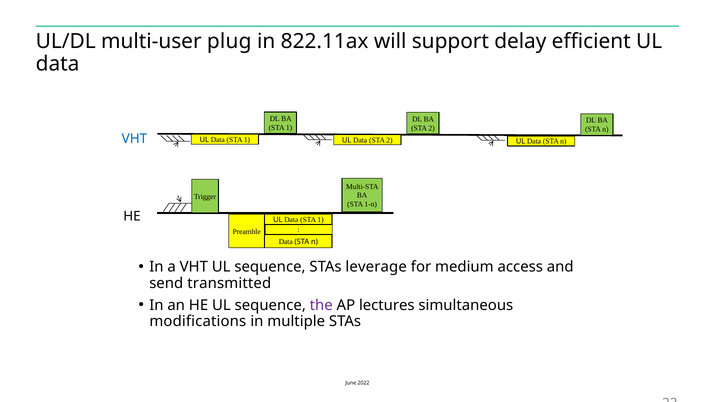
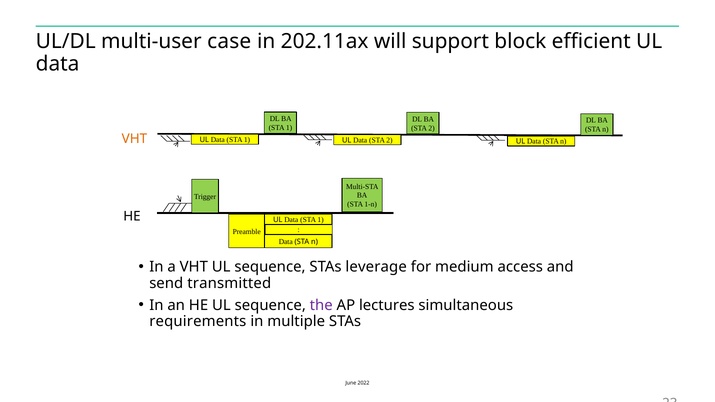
plug: plug -> case
822.11ax: 822.11ax -> 202.11ax
delay: delay -> block
VHT at (134, 139) colour: blue -> orange
modifications: modifications -> requirements
